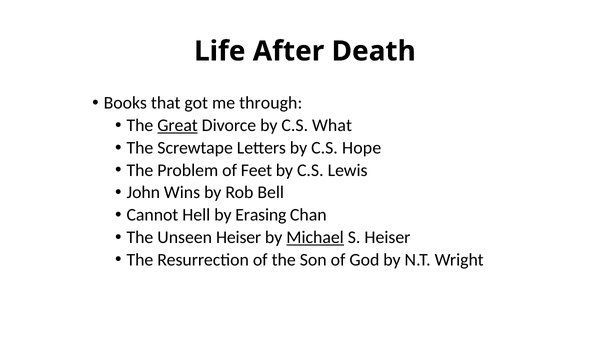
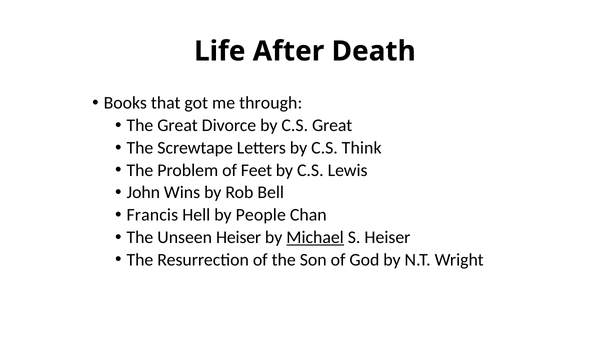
Great at (178, 126) underline: present -> none
C.S What: What -> Great
Hope: Hope -> Think
Cannot: Cannot -> Francis
Erasing: Erasing -> People
